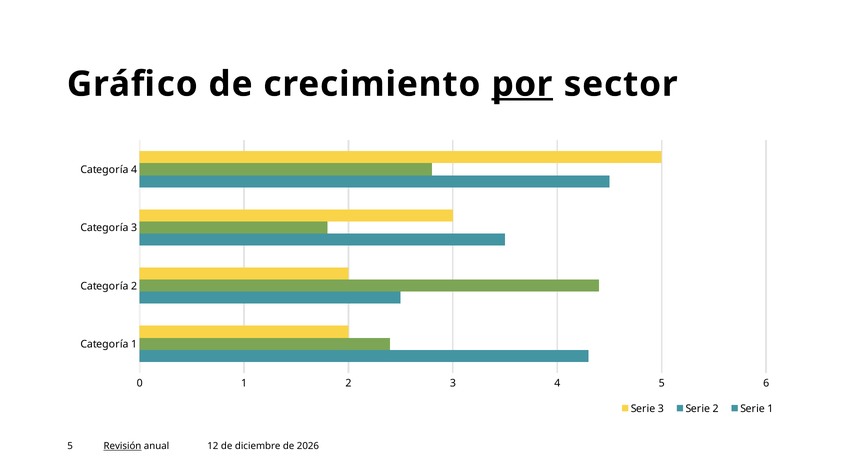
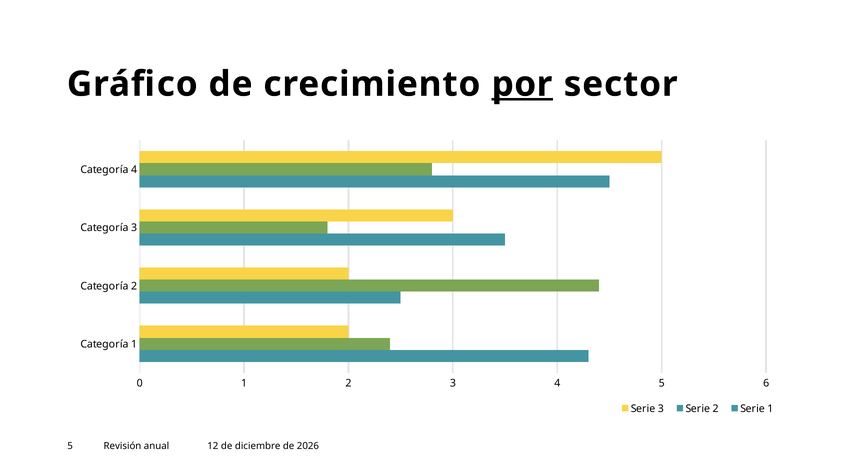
Revisión underline: present -> none
